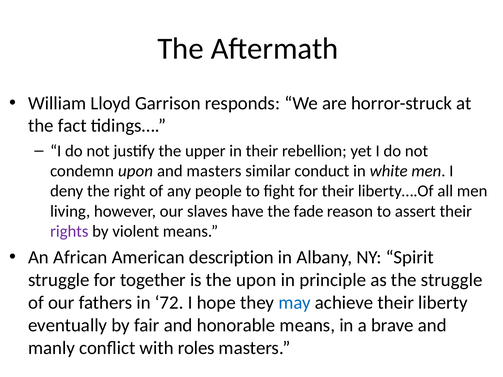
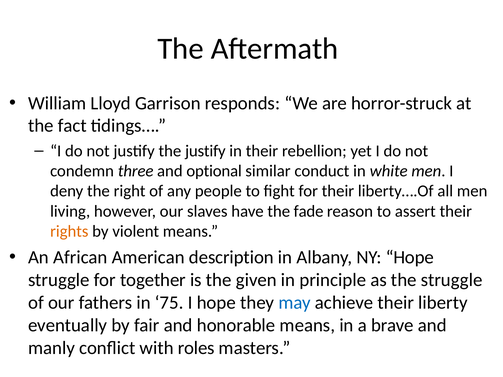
the upper: upper -> justify
condemn upon: upon -> three
and masters: masters -> optional
rights colour: purple -> orange
NY Spirit: Spirit -> Hope
the upon: upon -> given
72: 72 -> 75
